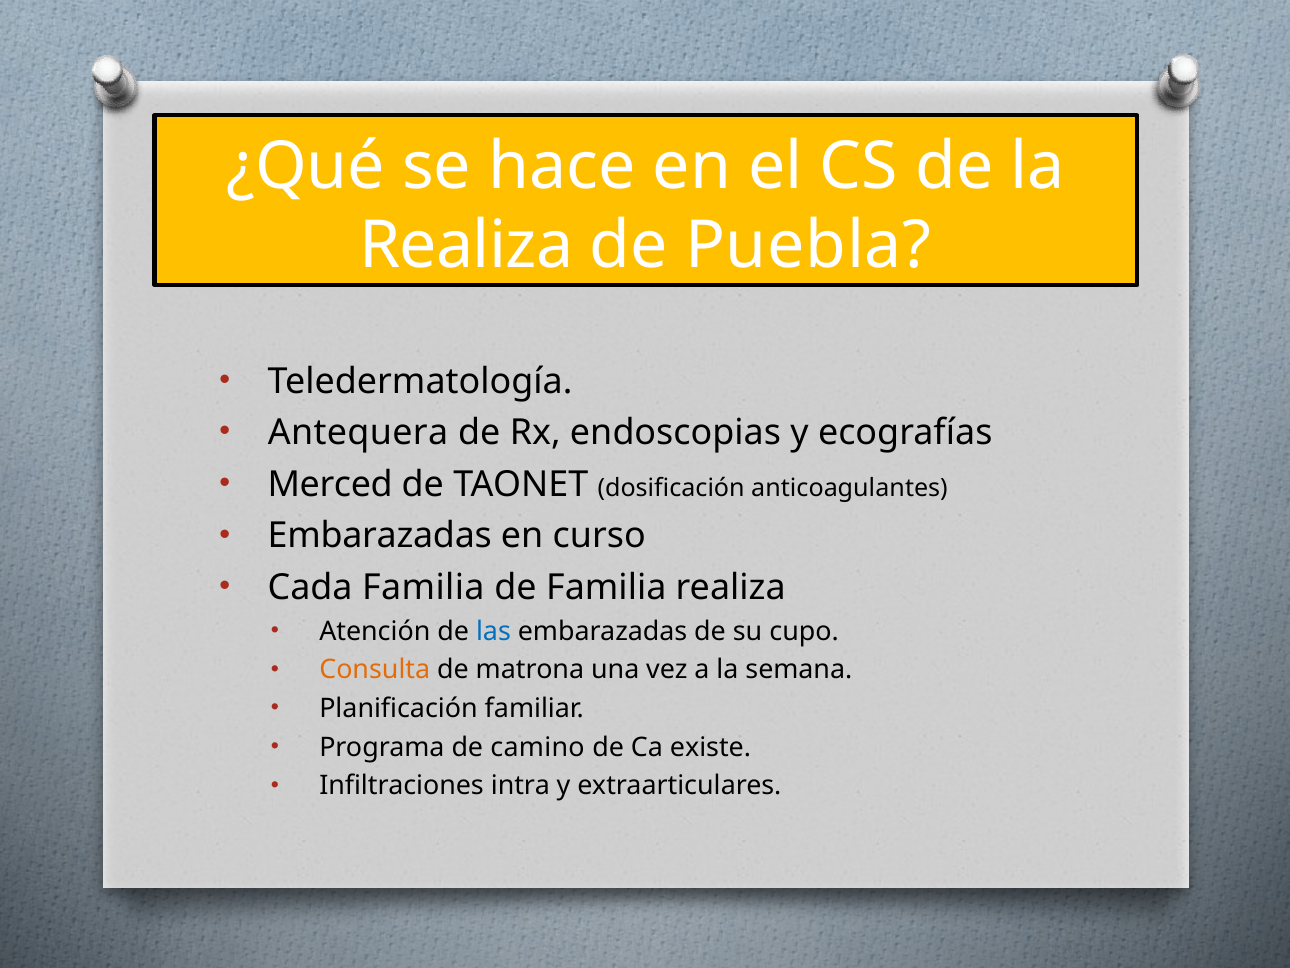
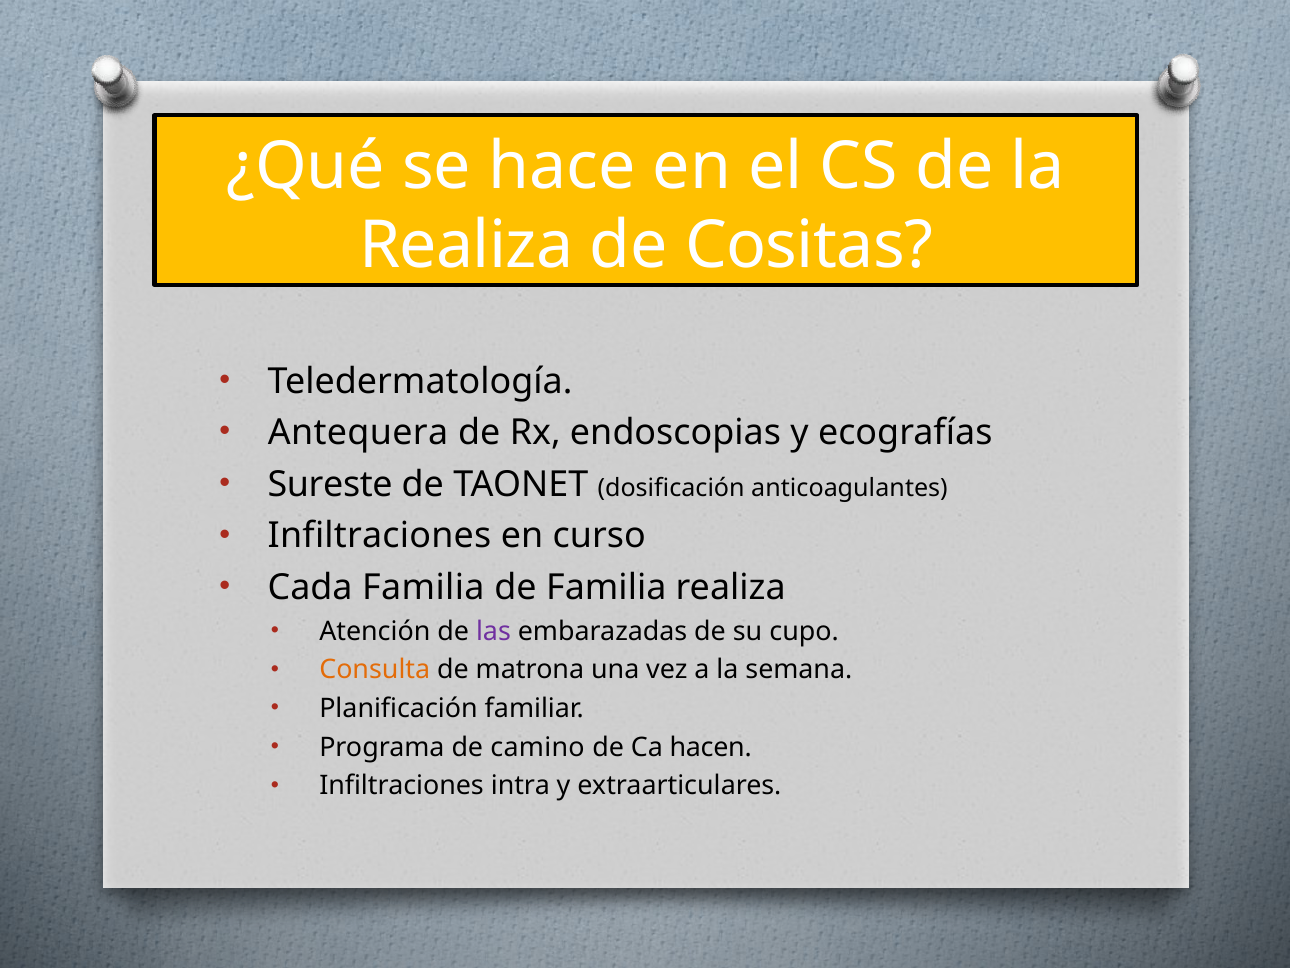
Puebla: Puebla -> Cositas
Merced: Merced -> Sureste
Embarazadas at (380, 536): Embarazadas -> Infiltraciones
las colour: blue -> purple
existe: existe -> hacen
